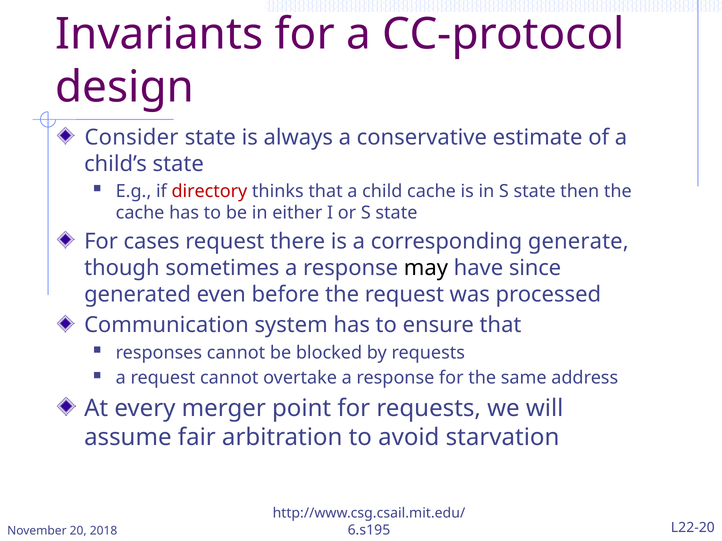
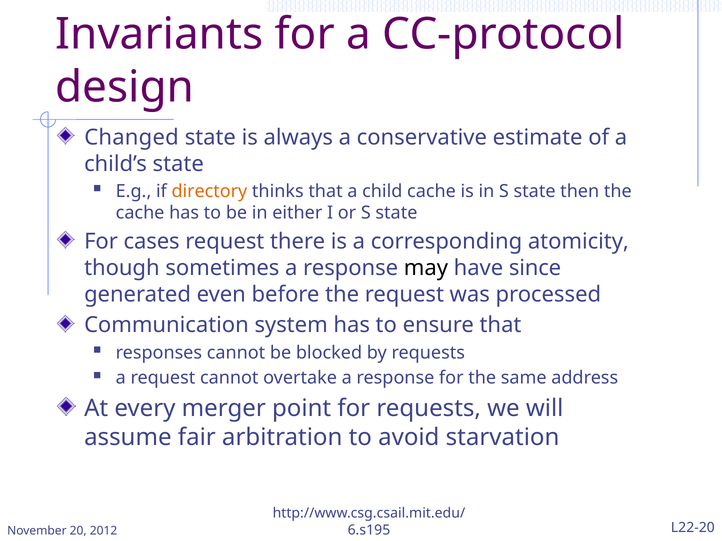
Consider: Consider -> Changed
directory colour: red -> orange
generate: generate -> atomicity
2018: 2018 -> 2012
